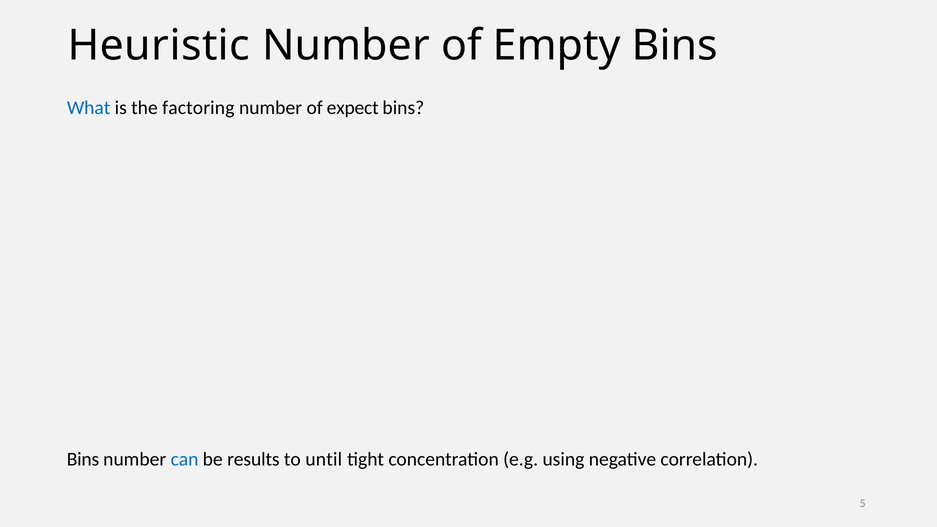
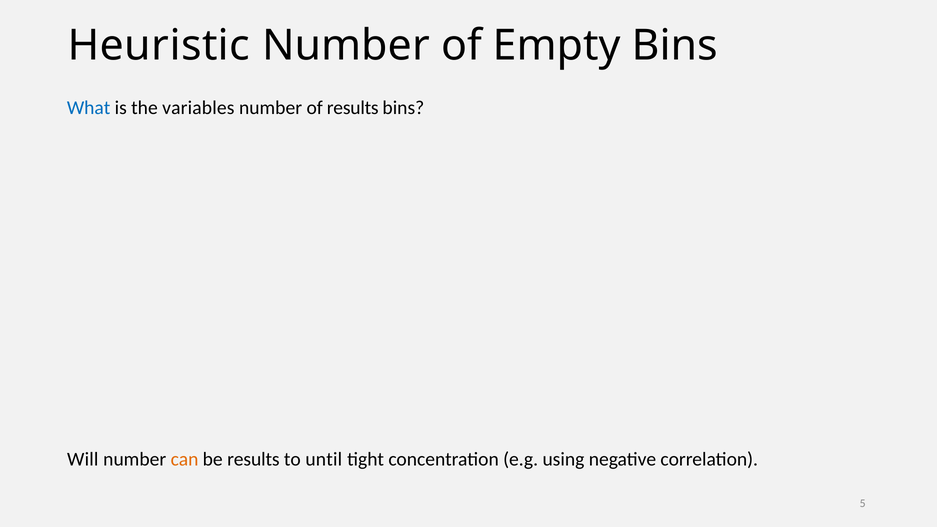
factoring: factoring -> variables
of expect: expect -> results
Bins at (83, 459): Bins -> Will
can colour: blue -> orange
